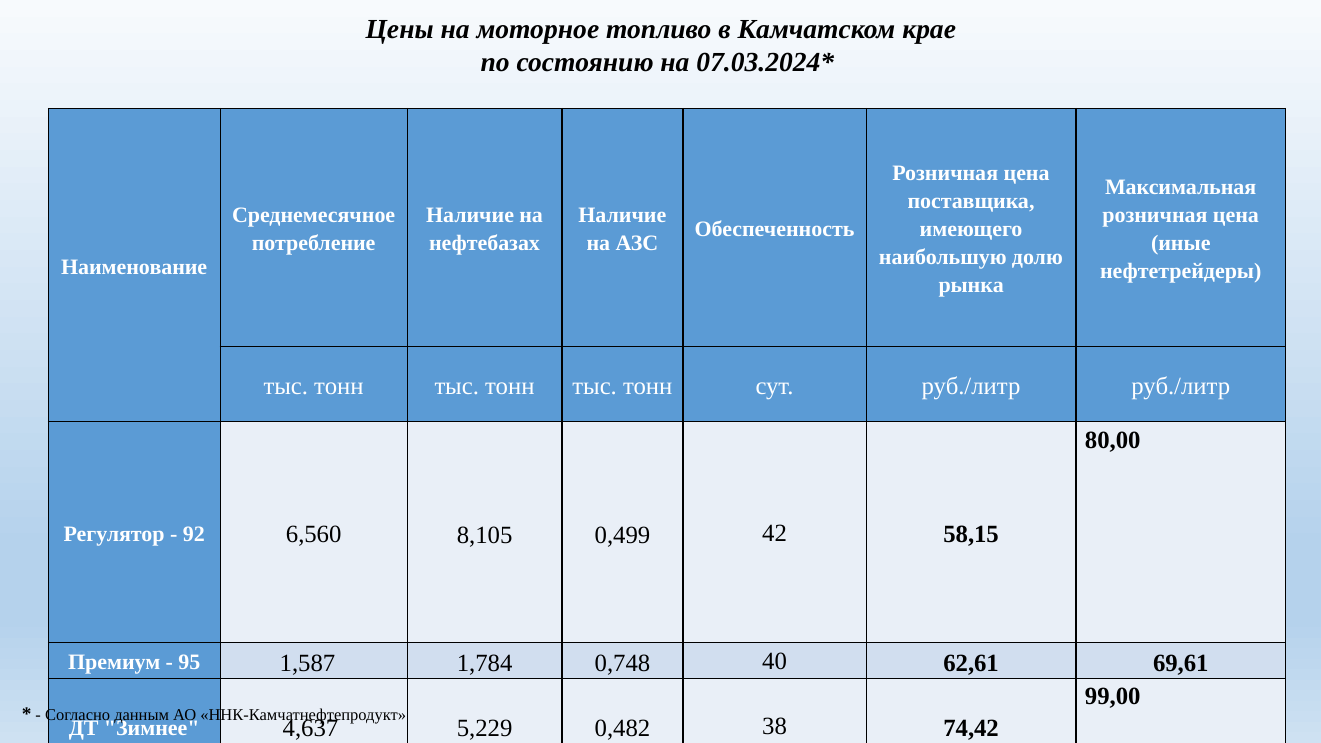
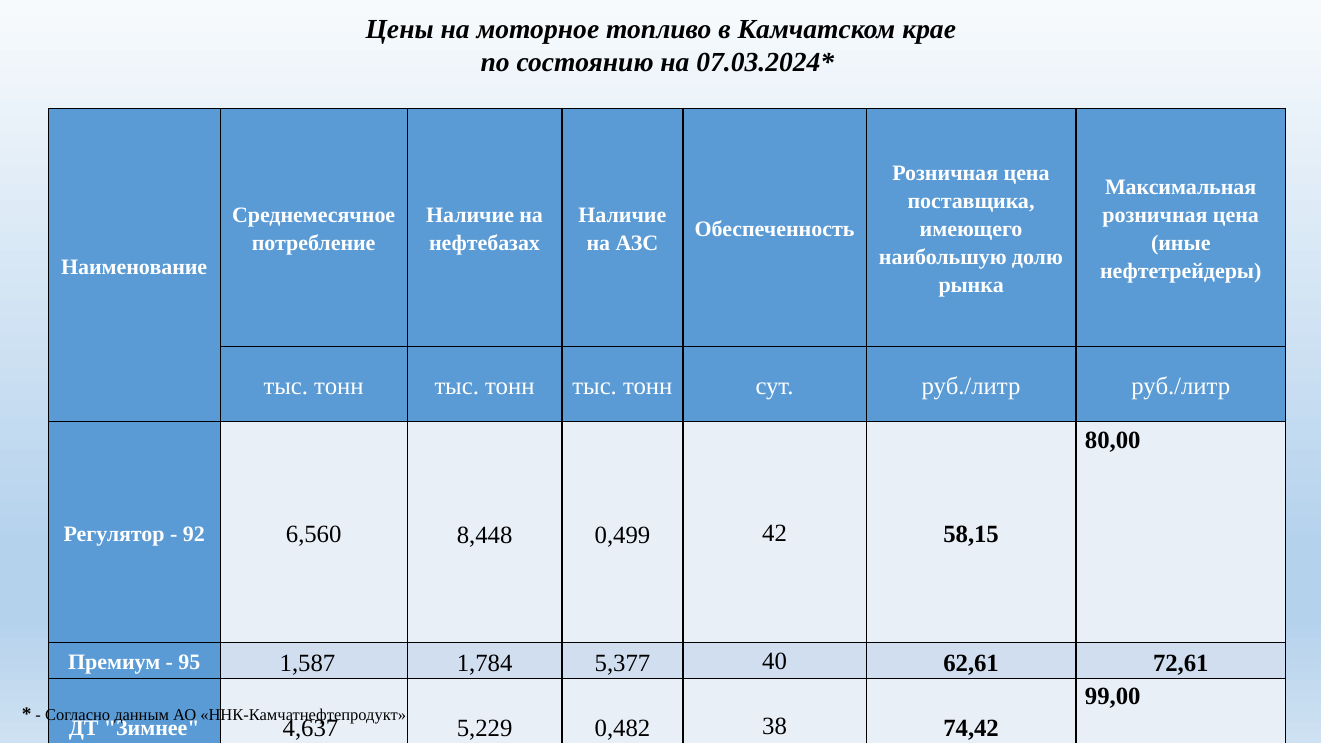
8,105: 8,105 -> 8,448
0,748: 0,748 -> 5,377
69,61: 69,61 -> 72,61
